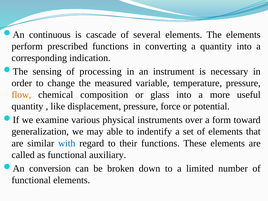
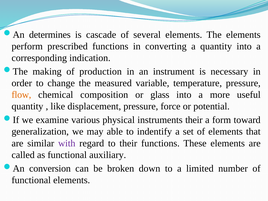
continuous: continuous -> determines
sensing: sensing -> making
processing: processing -> production
instruments over: over -> their
with colour: blue -> purple
